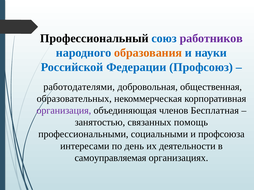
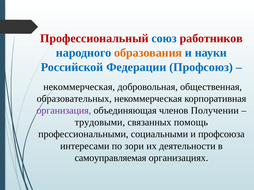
Профессиональный colour: black -> red
работников colour: purple -> red
работодателями at (79, 87): работодателями -> некоммерческая
Бесплатная: Бесплатная -> Получении
занятостью: занятостью -> трудовыми
день: день -> зори
